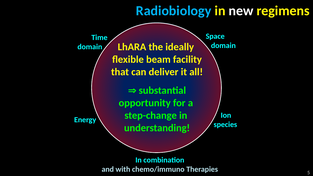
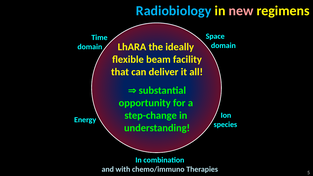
new colour: white -> pink
